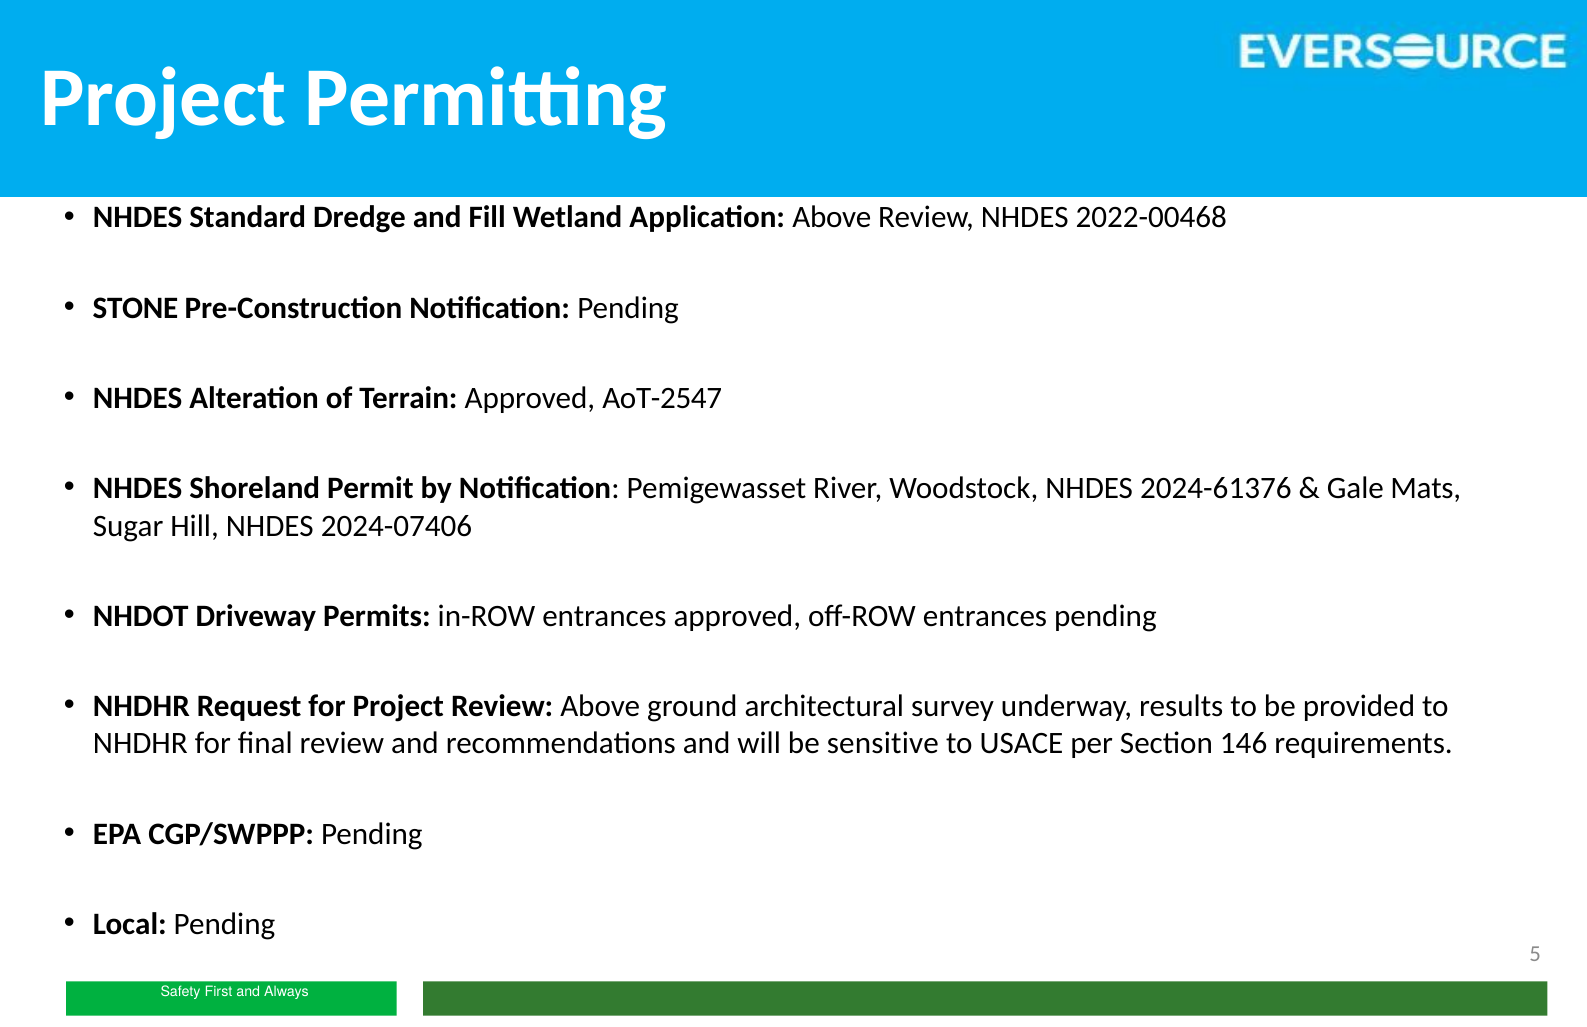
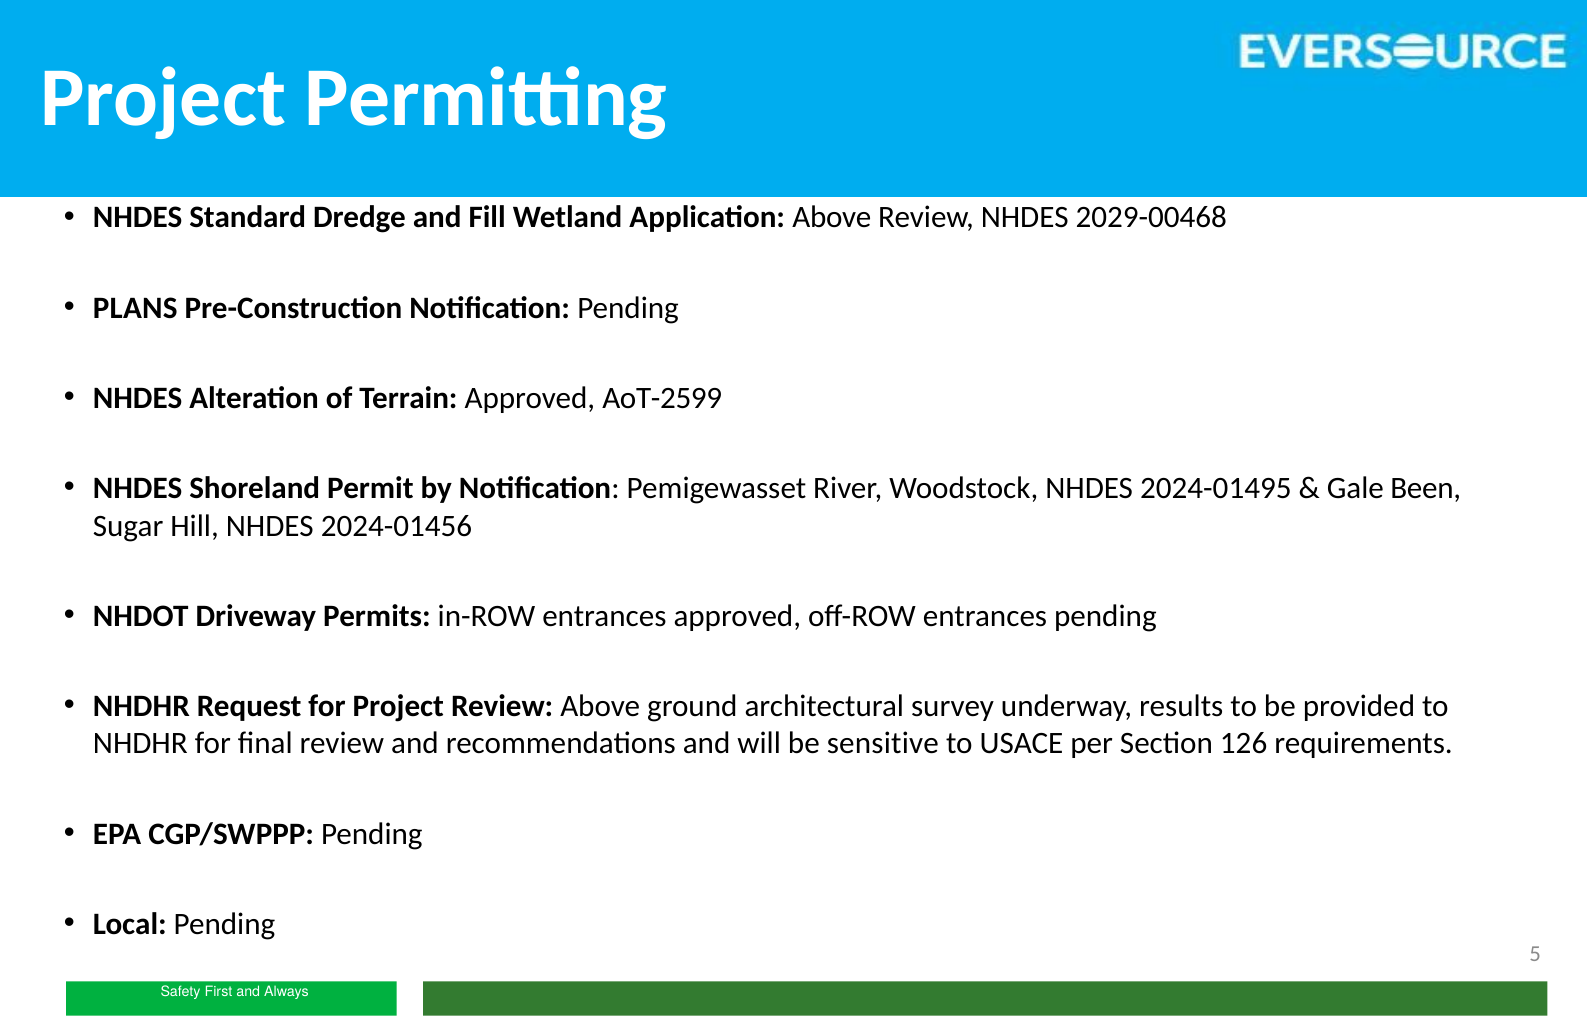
2022-00468: 2022-00468 -> 2029-00468
STONE: STONE -> PLANS
AoT-2547: AoT-2547 -> AoT-2599
2024-61376: 2024-61376 -> 2024-01495
Mats: Mats -> Been
2024-07406: 2024-07406 -> 2024-01456
146: 146 -> 126
